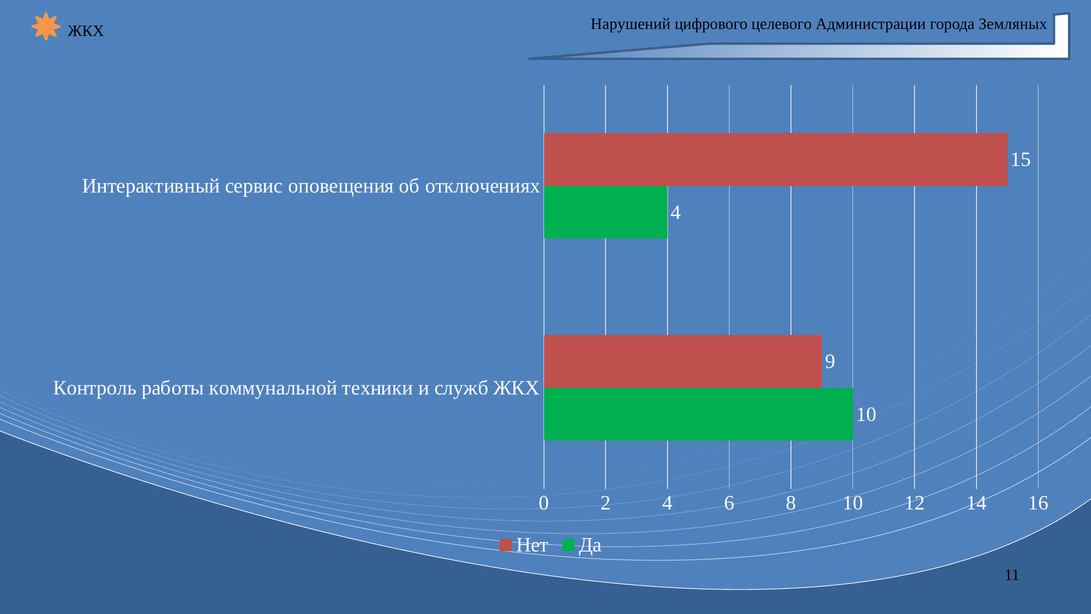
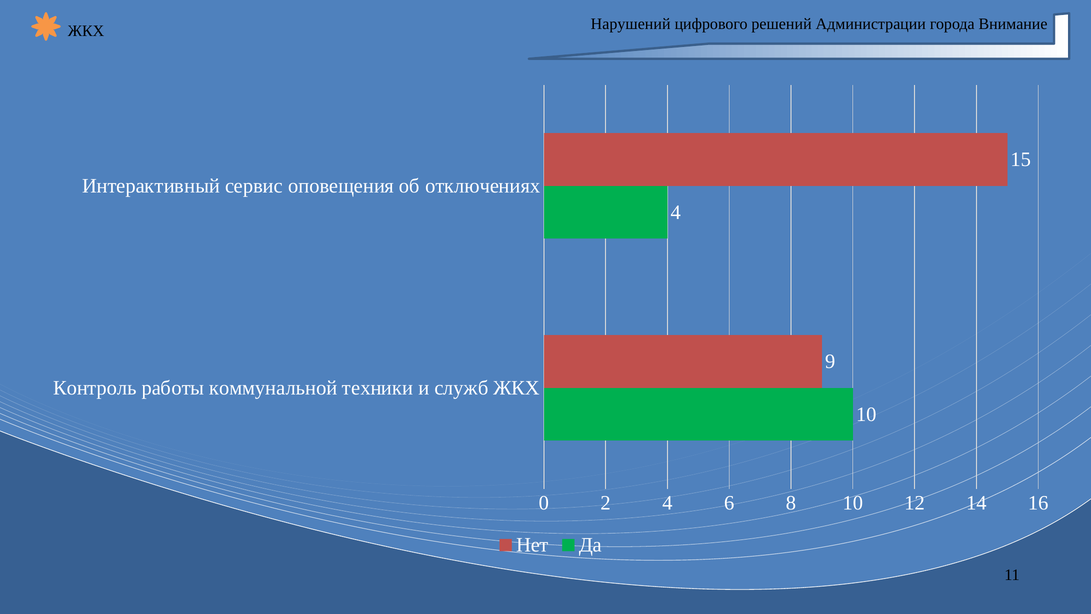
целевого: целевого -> решений
Земляных: Земляных -> Внимание
